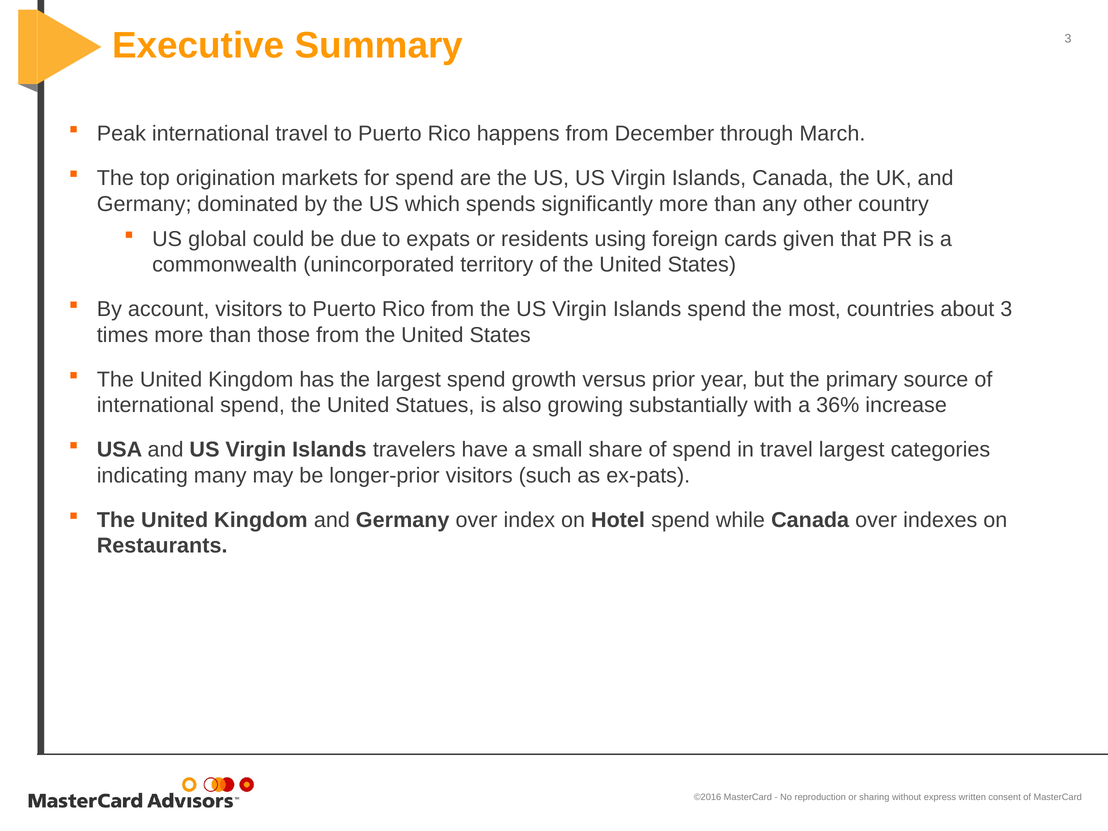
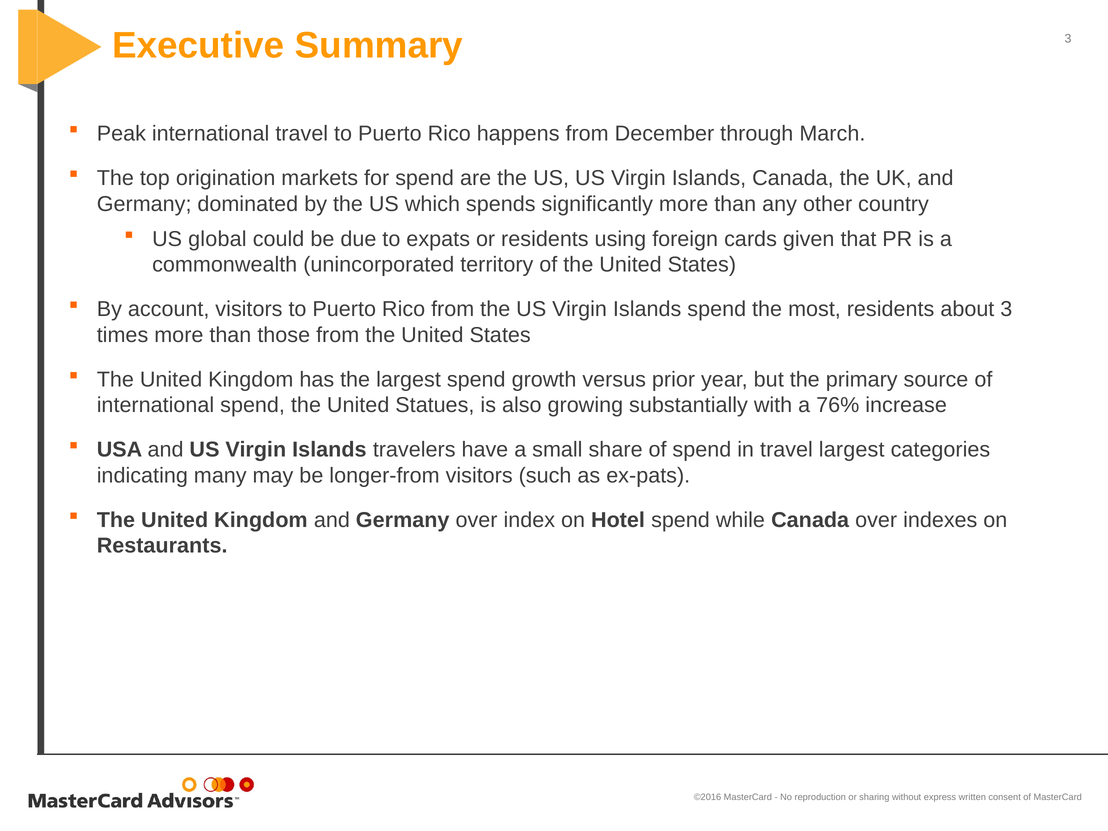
most countries: countries -> residents
36%: 36% -> 76%
longer-prior: longer-prior -> longer-from
